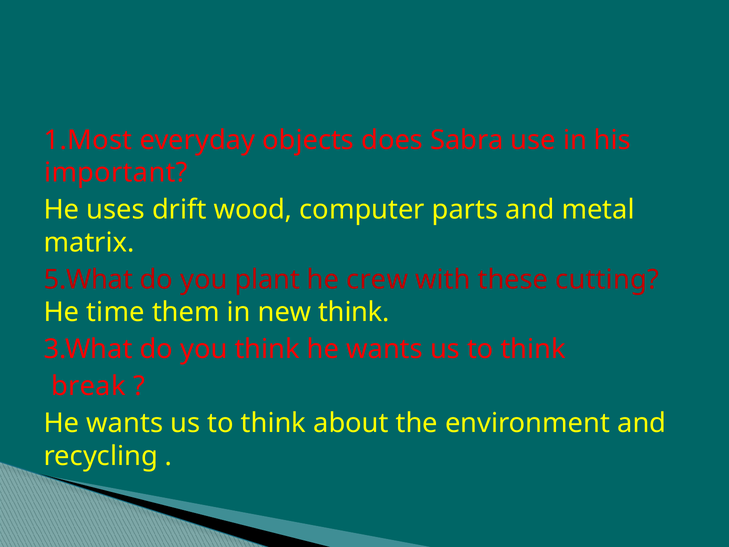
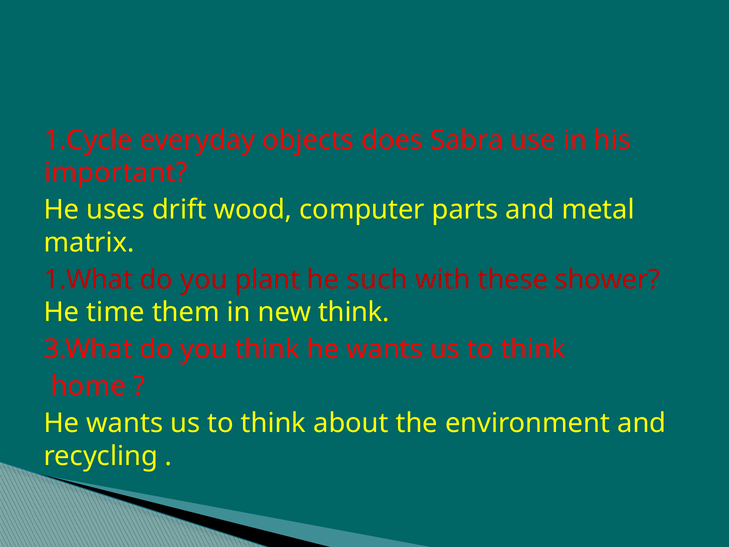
1.Most: 1.Most -> 1.Cycle
5.What: 5.What -> 1.What
crew: crew -> such
cutting: cutting -> shower
break: break -> home
